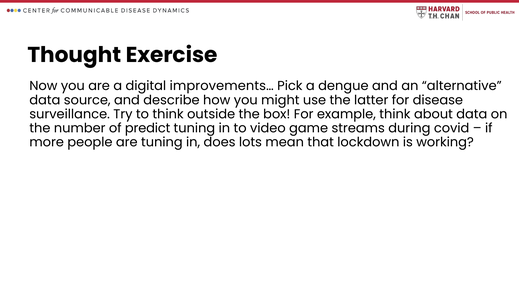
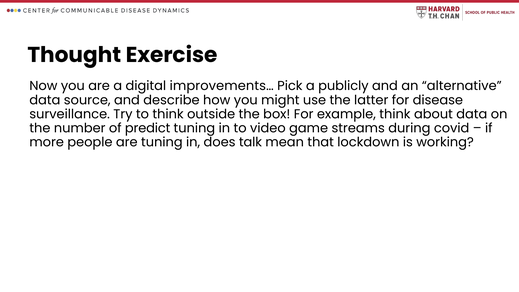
dengue: dengue -> publicly
lots: lots -> talk
